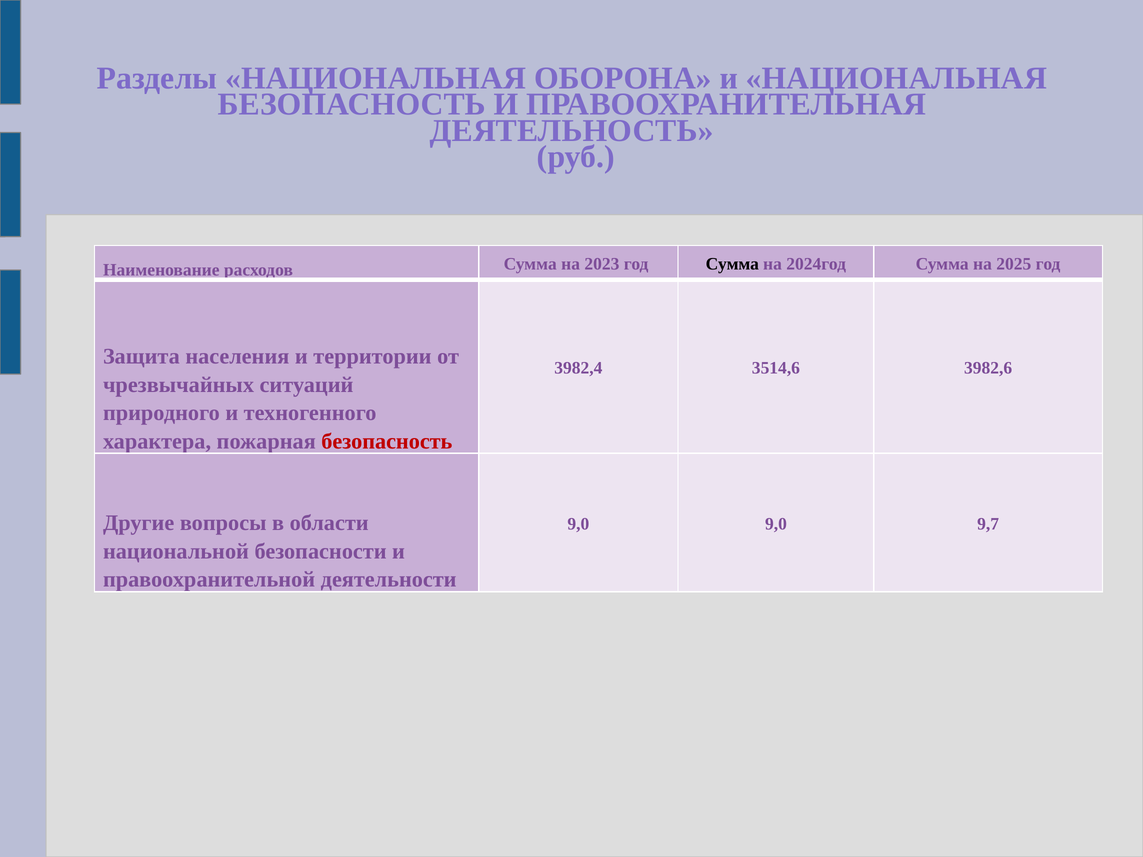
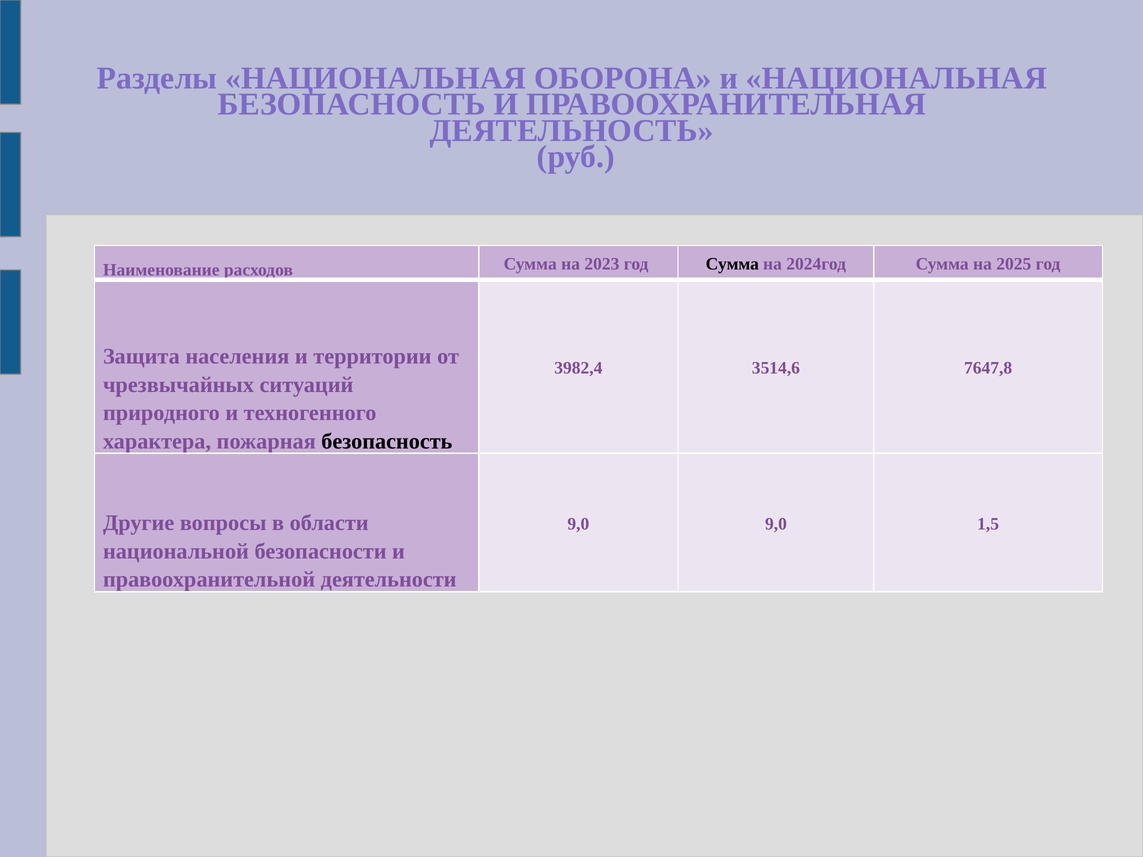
3982,6: 3982,6 -> 7647,8
безопасность at (387, 441) colour: red -> black
9,7: 9,7 -> 1,5
